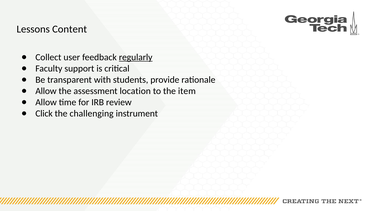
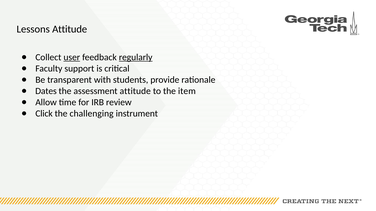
Lessons Content: Content -> Attitude
user underline: none -> present
Allow at (46, 91): Allow -> Dates
assessment location: location -> attitude
